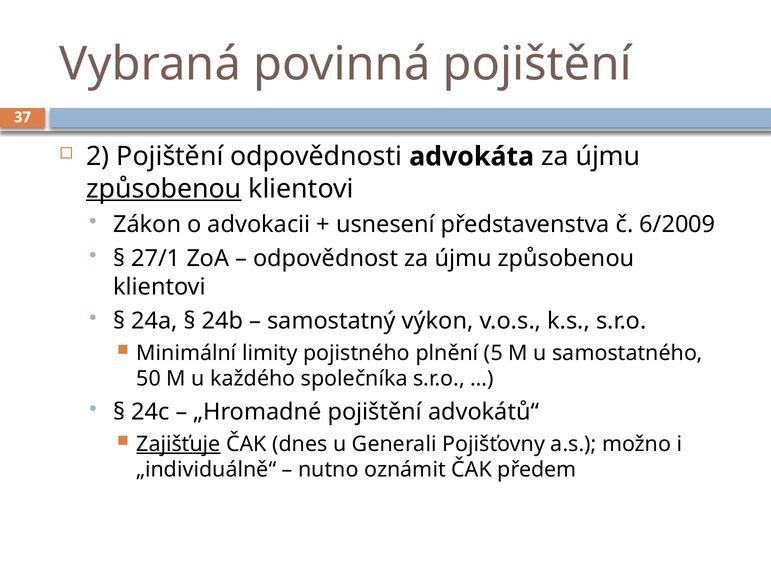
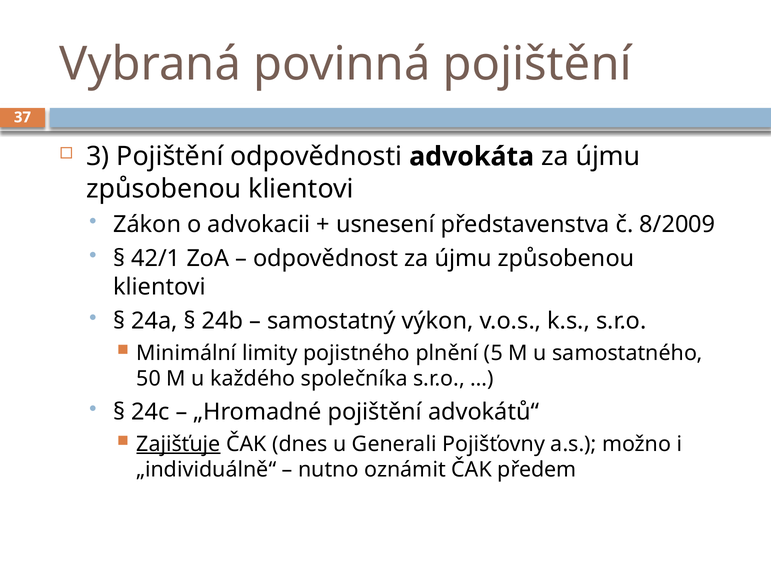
2: 2 -> 3
způsobenou at (164, 189) underline: present -> none
6/2009: 6/2009 -> 8/2009
27/1: 27/1 -> 42/1
